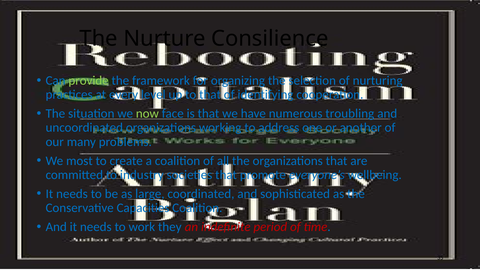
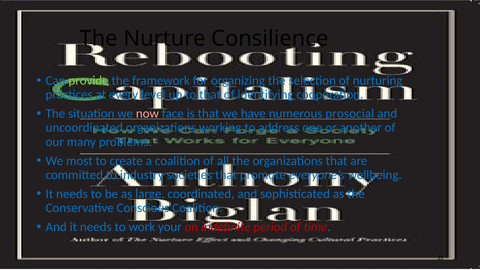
now colour: light green -> pink
troubling: troubling -> prosocial
Capacities: Capacities -> Conscious
they: they -> your
